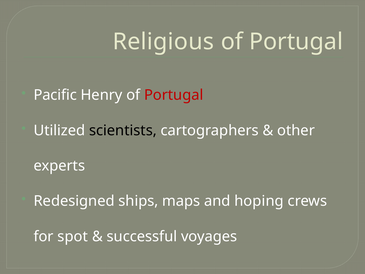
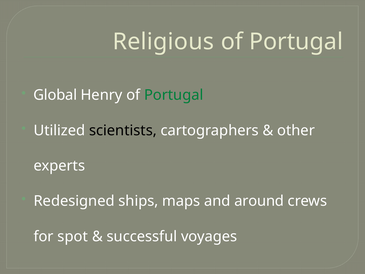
Pacific: Pacific -> Global
Portugal at (174, 95) colour: red -> green
hoping: hoping -> around
